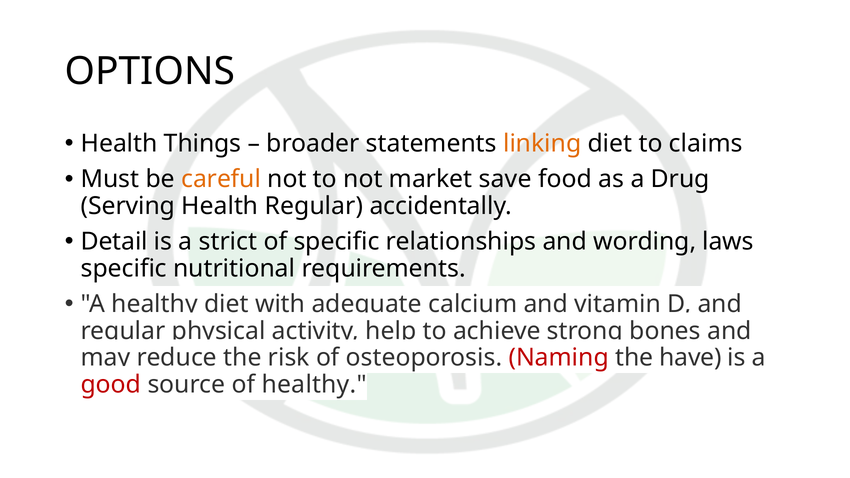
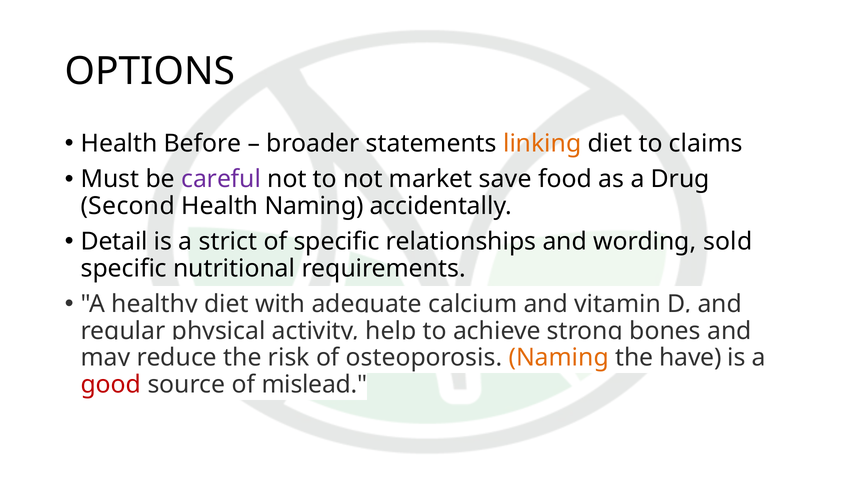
Things: Things -> Before
careful colour: orange -> purple
Serving: Serving -> Second
Health Regular: Regular -> Naming
laws: laws -> sold
Naming at (559, 358) colour: red -> orange
of healthy: healthy -> mislead
